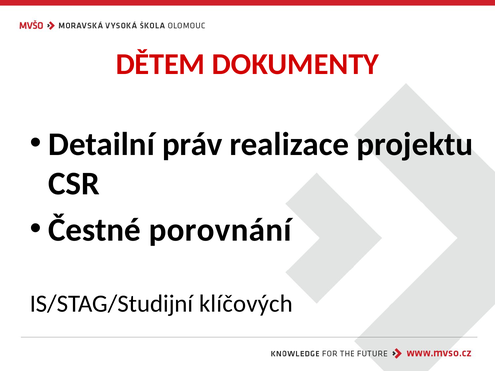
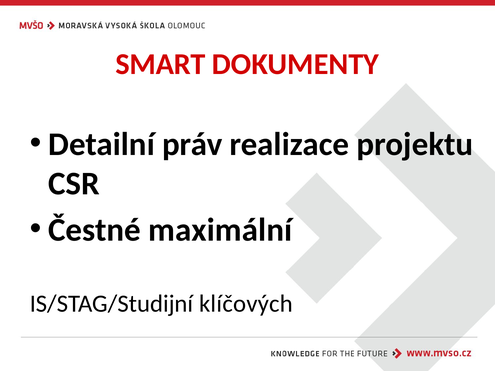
DĚTEM: DĚTEM -> SMART
porovnání: porovnání -> maximální
